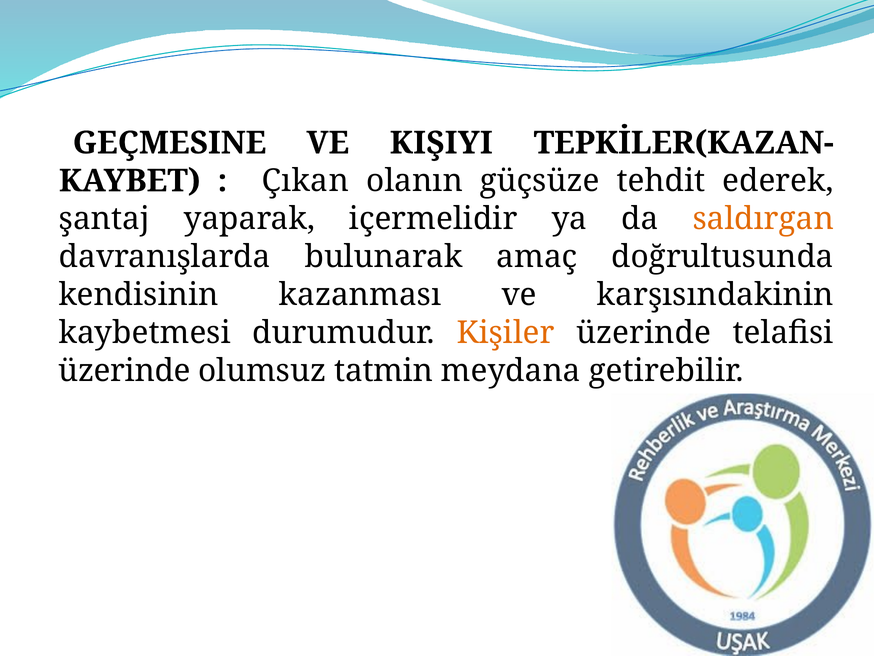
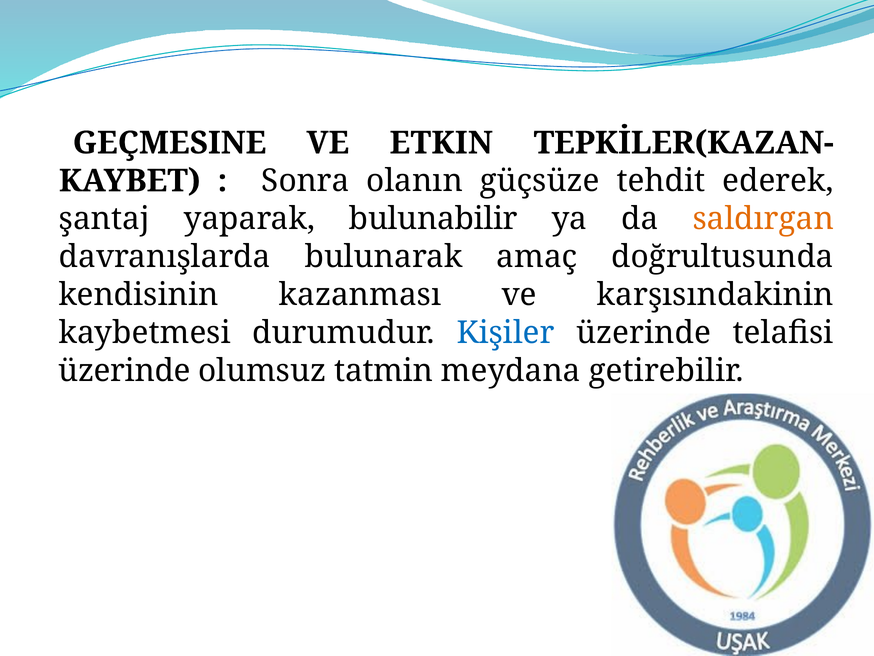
KIŞIYI: KIŞIYI -> ETKIN
Çıkan: Çıkan -> Sonra
içermelidir: içermelidir -> bulunabilir
Kişiler colour: orange -> blue
